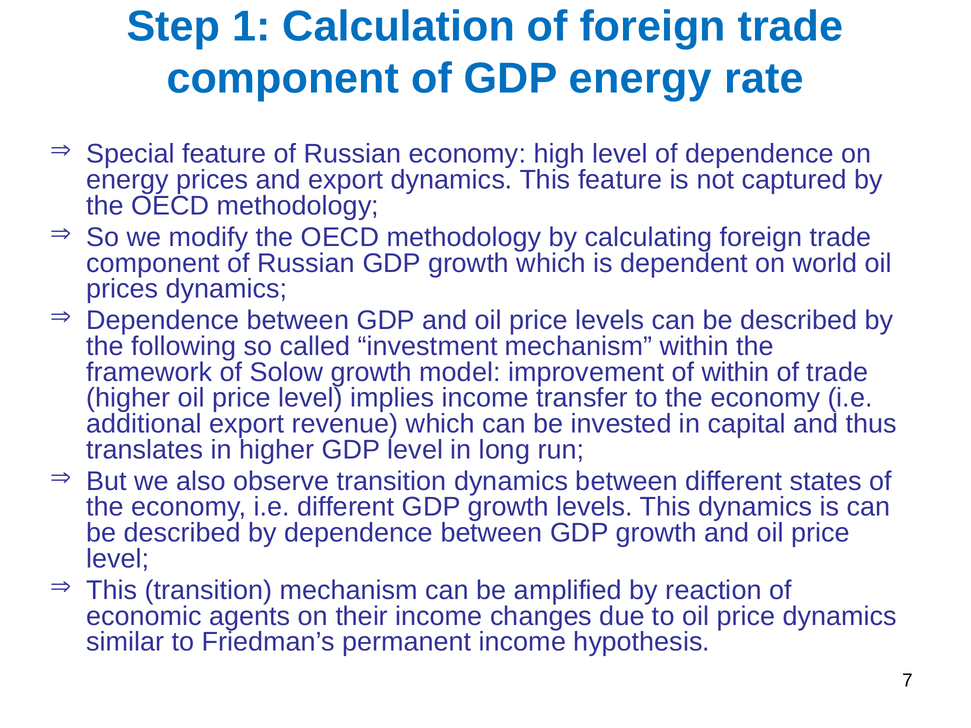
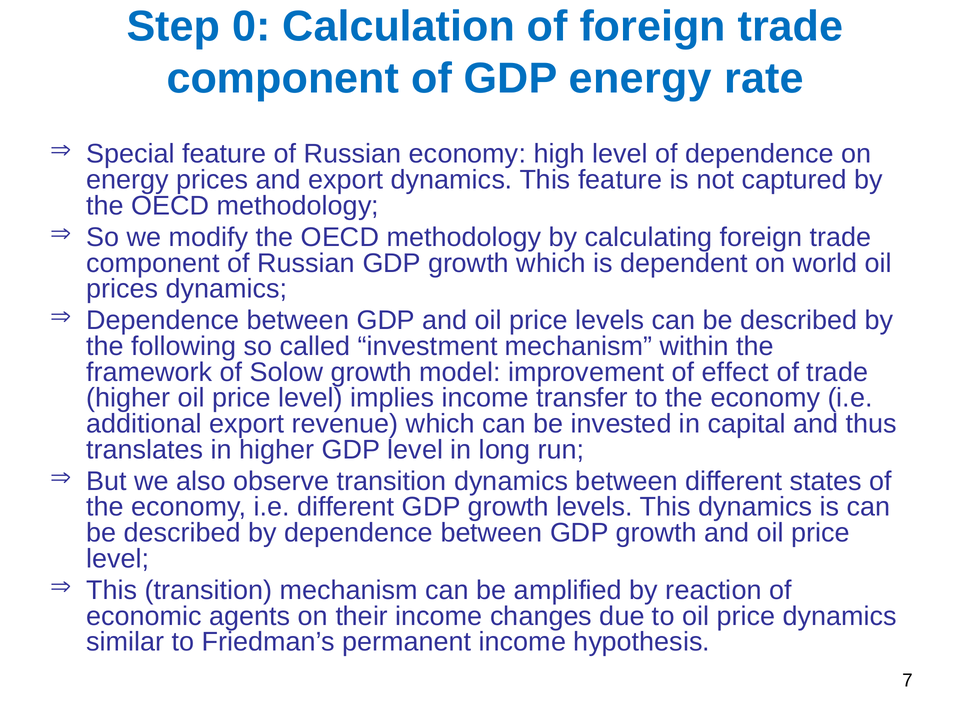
1: 1 -> 0
of within: within -> effect
